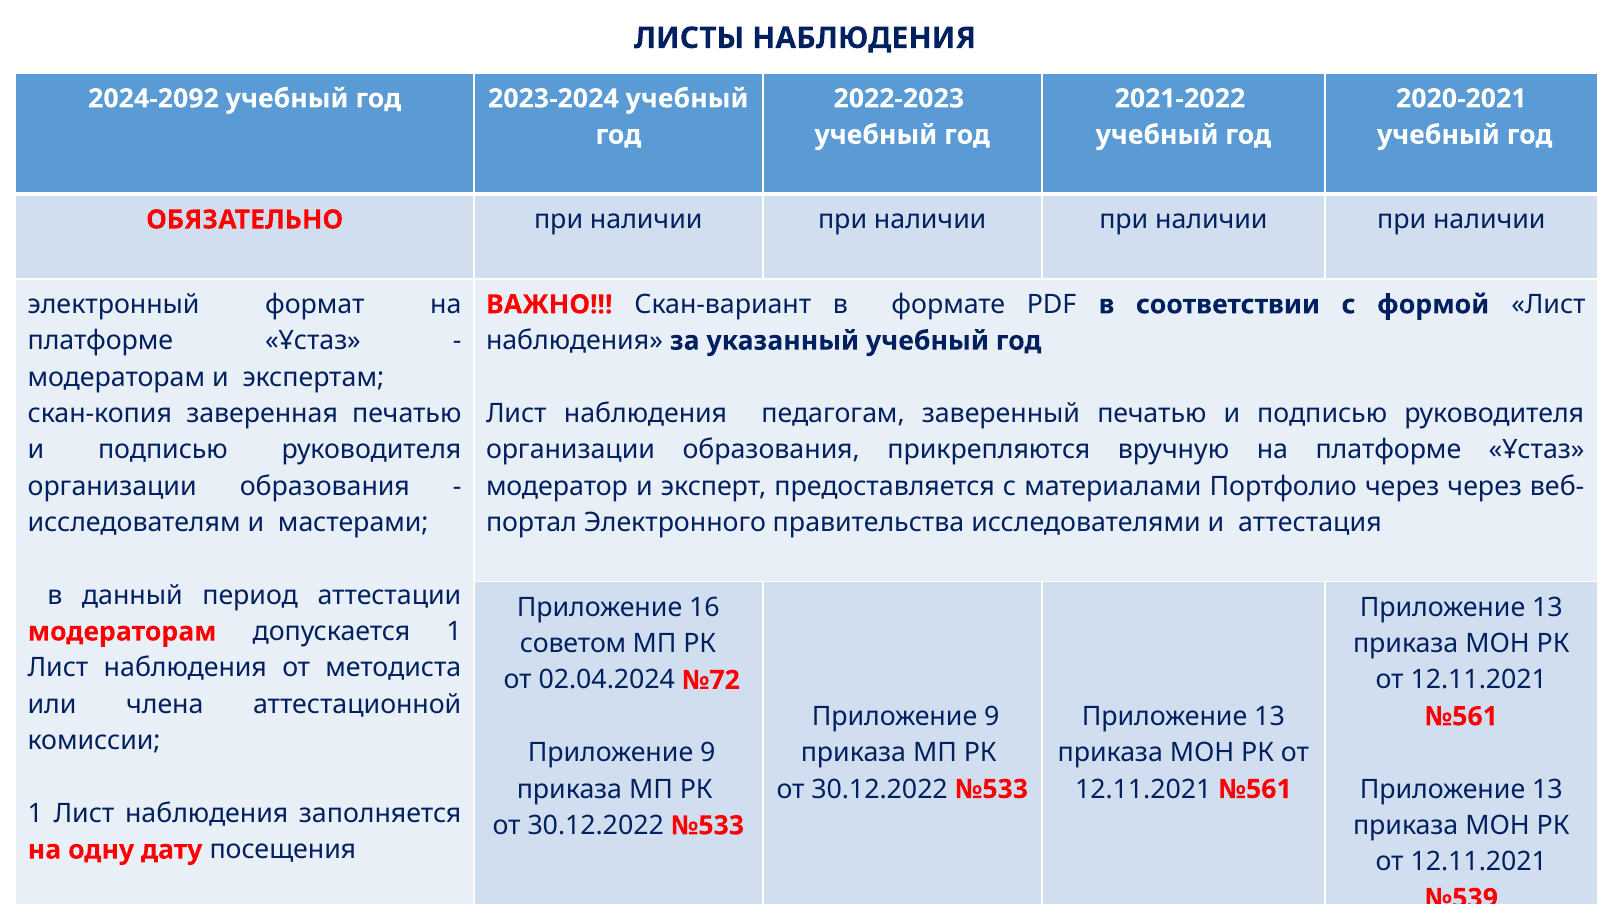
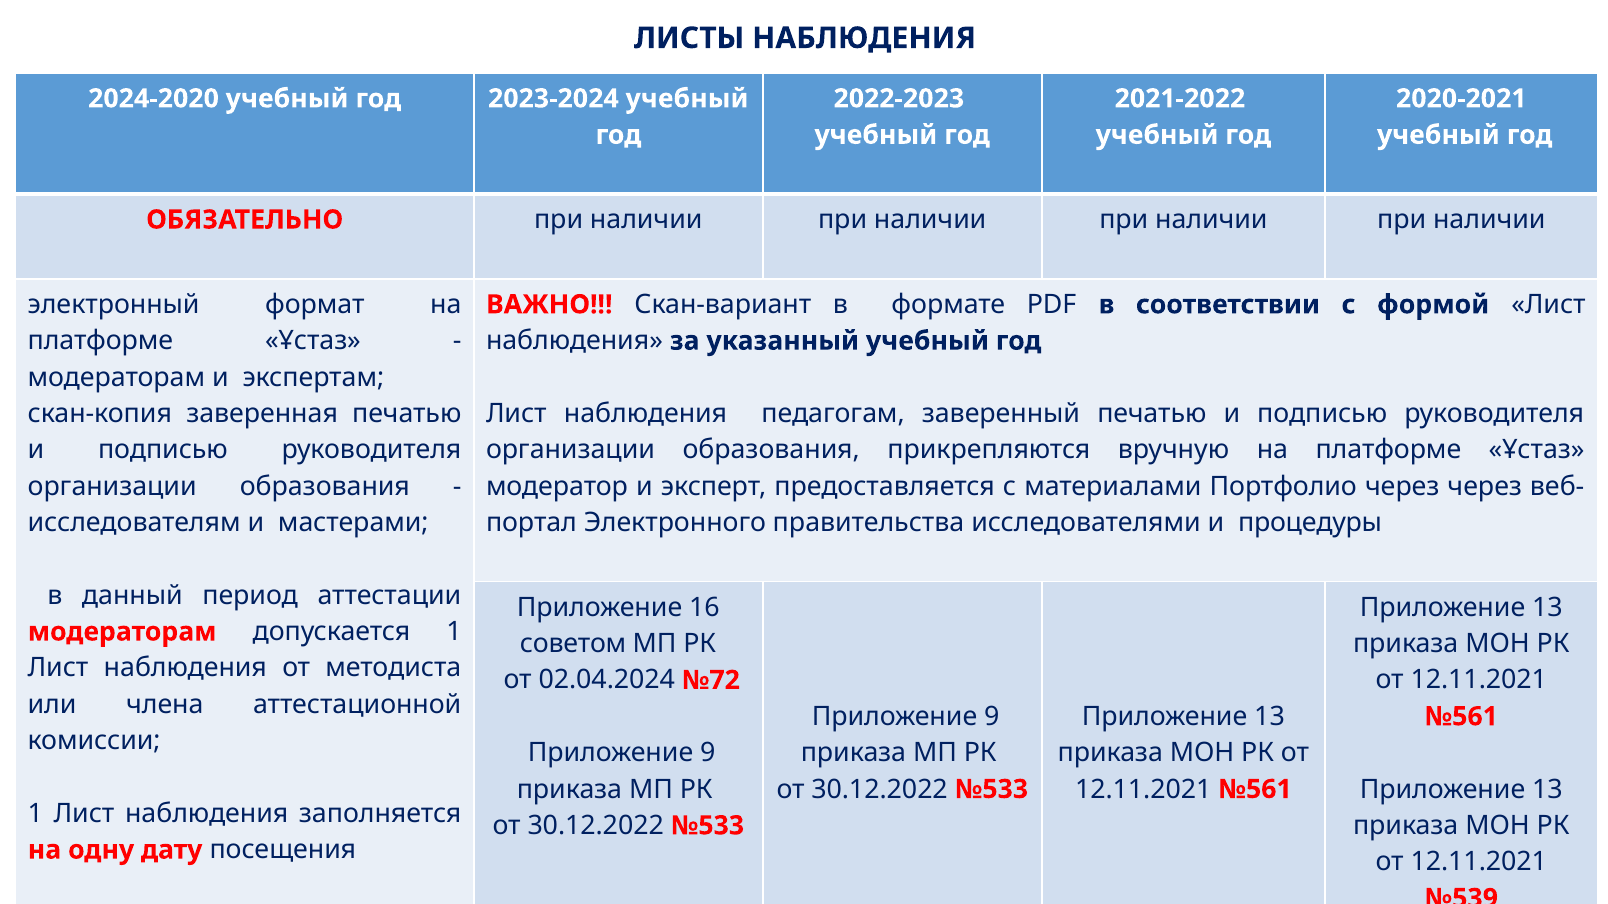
2024-2092: 2024-2092 -> 2024-2020
аттестация: аттестация -> процедуры
